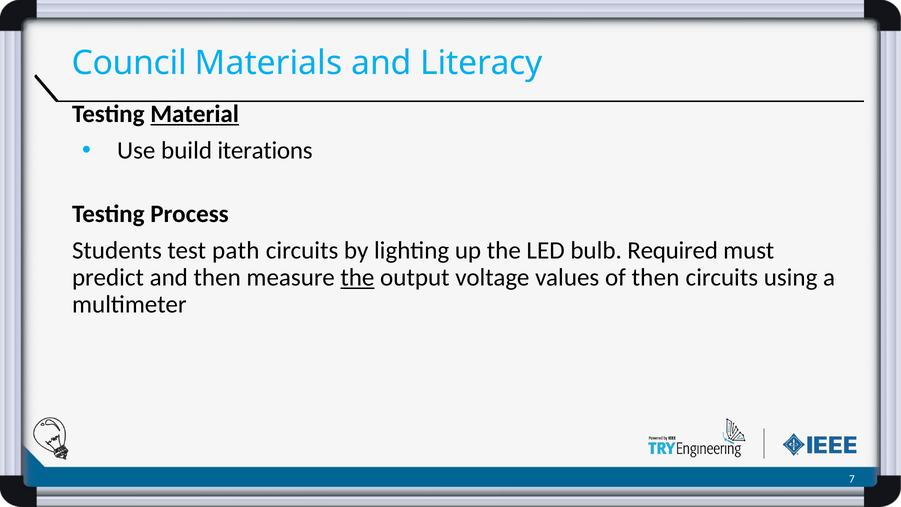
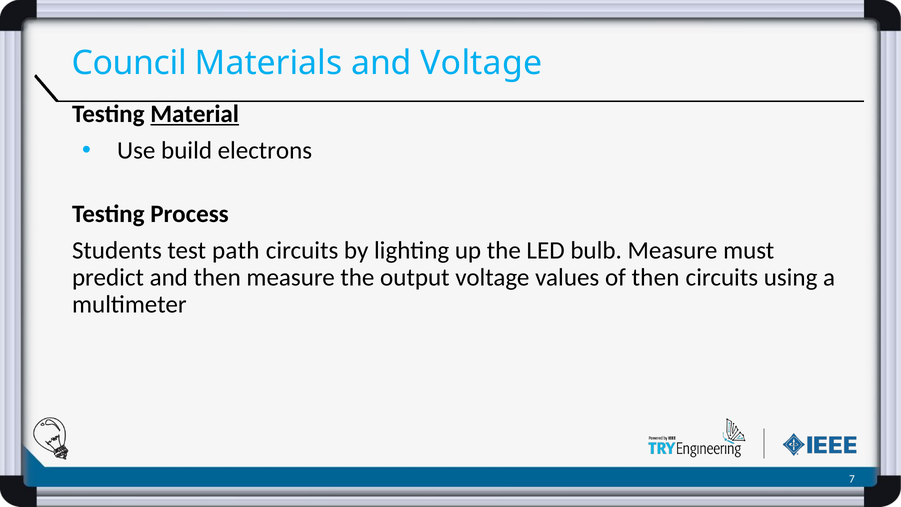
and Literacy: Literacy -> Voltage
iterations: iterations -> electrons
bulb Required: Required -> Measure
the at (357, 277) underline: present -> none
